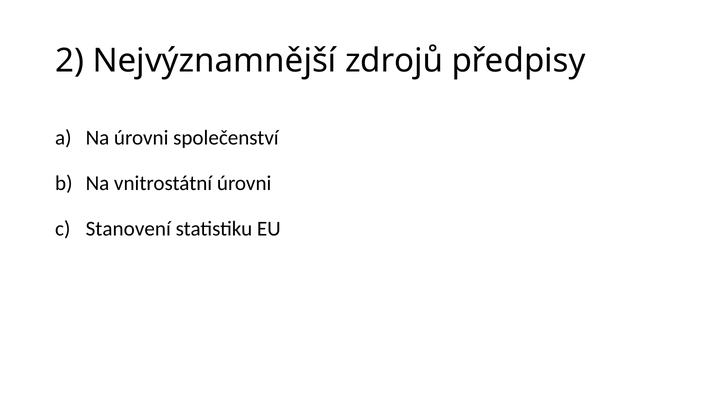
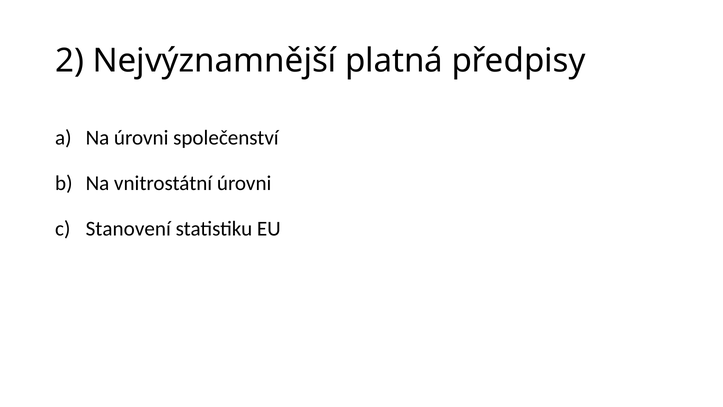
zdrojů: zdrojů -> platná
